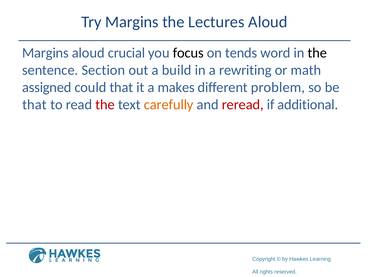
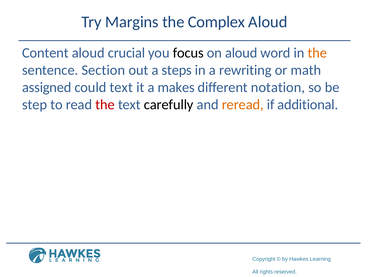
Lectures: Lectures -> Complex
Margins at (45, 53): Margins -> Content
on tends: tends -> aloud
the at (317, 53) colour: black -> orange
build: build -> steps
could that: that -> text
problem: problem -> notation
that at (35, 104): that -> step
carefully colour: orange -> black
reread colour: red -> orange
